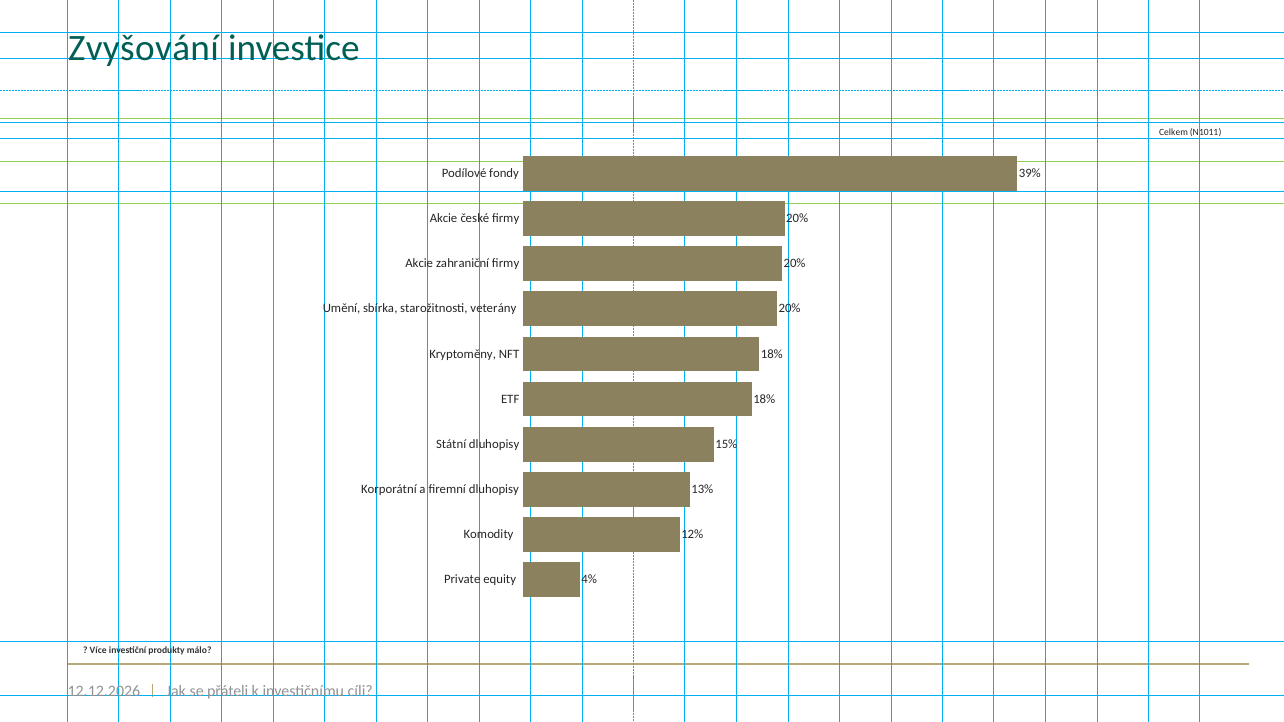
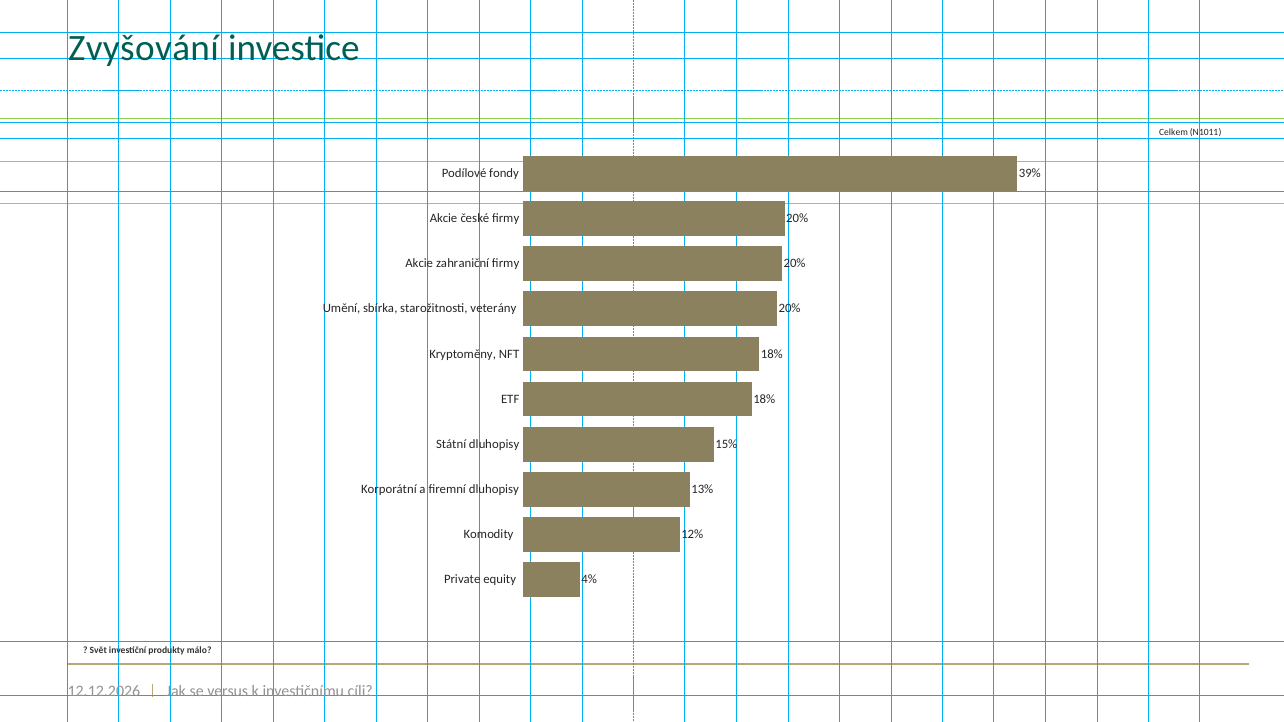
Více: Více -> Svět
přáteli: přáteli -> versus
